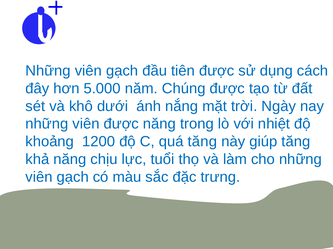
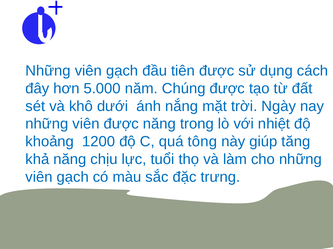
quá tăng: tăng -> tông
